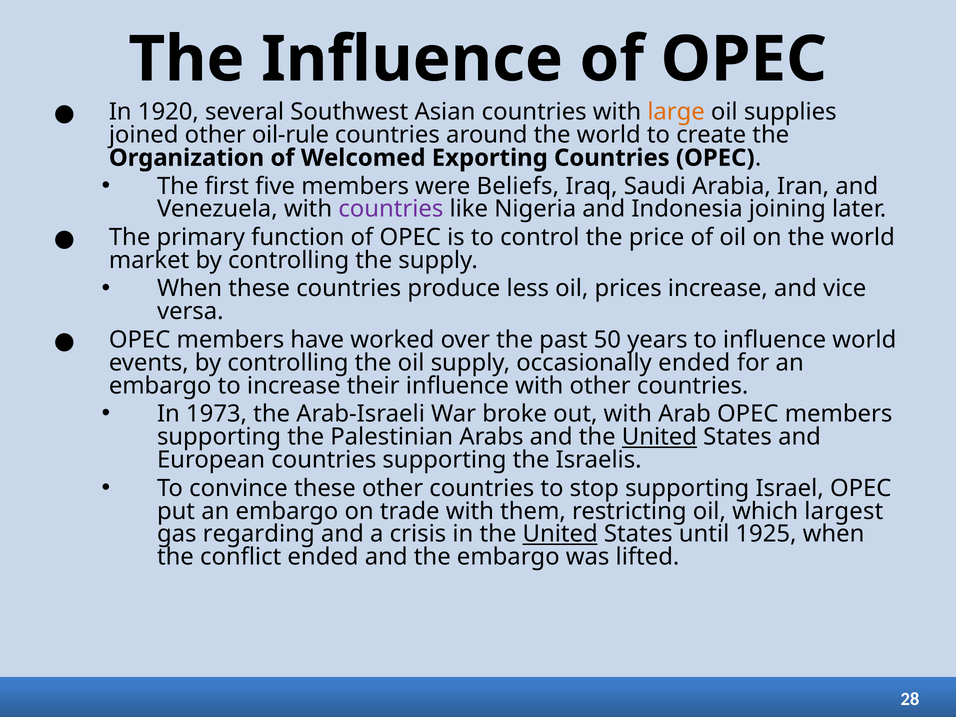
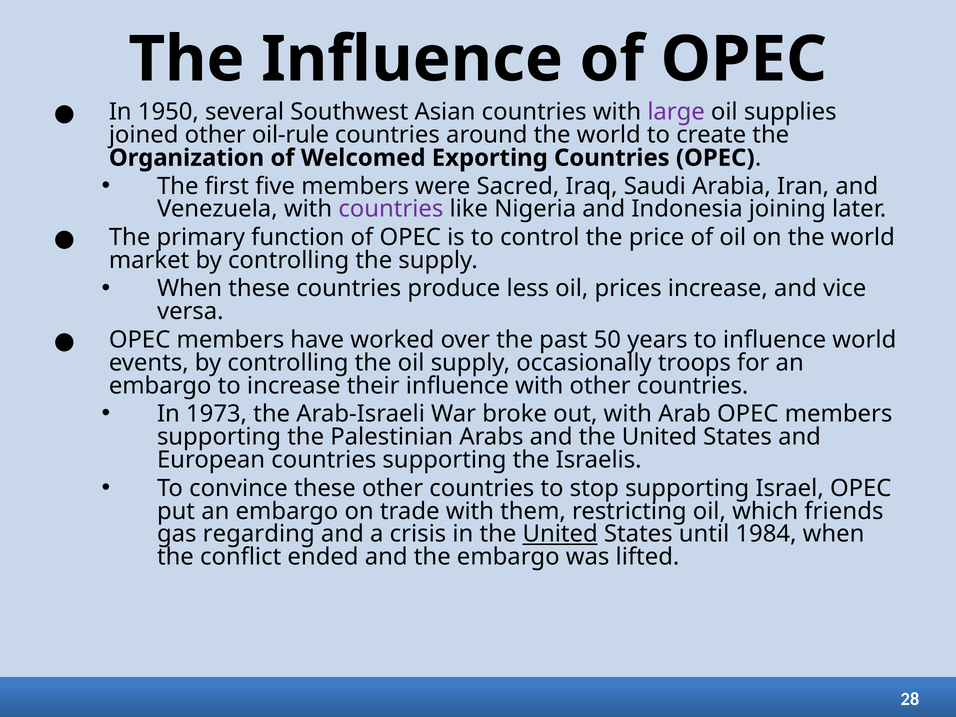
1920: 1920 -> 1950
large colour: orange -> purple
Beliefs: Beliefs -> Sacred
occasionally ended: ended -> troops
United at (659, 437) underline: present -> none
largest: largest -> friends
1925: 1925 -> 1984
